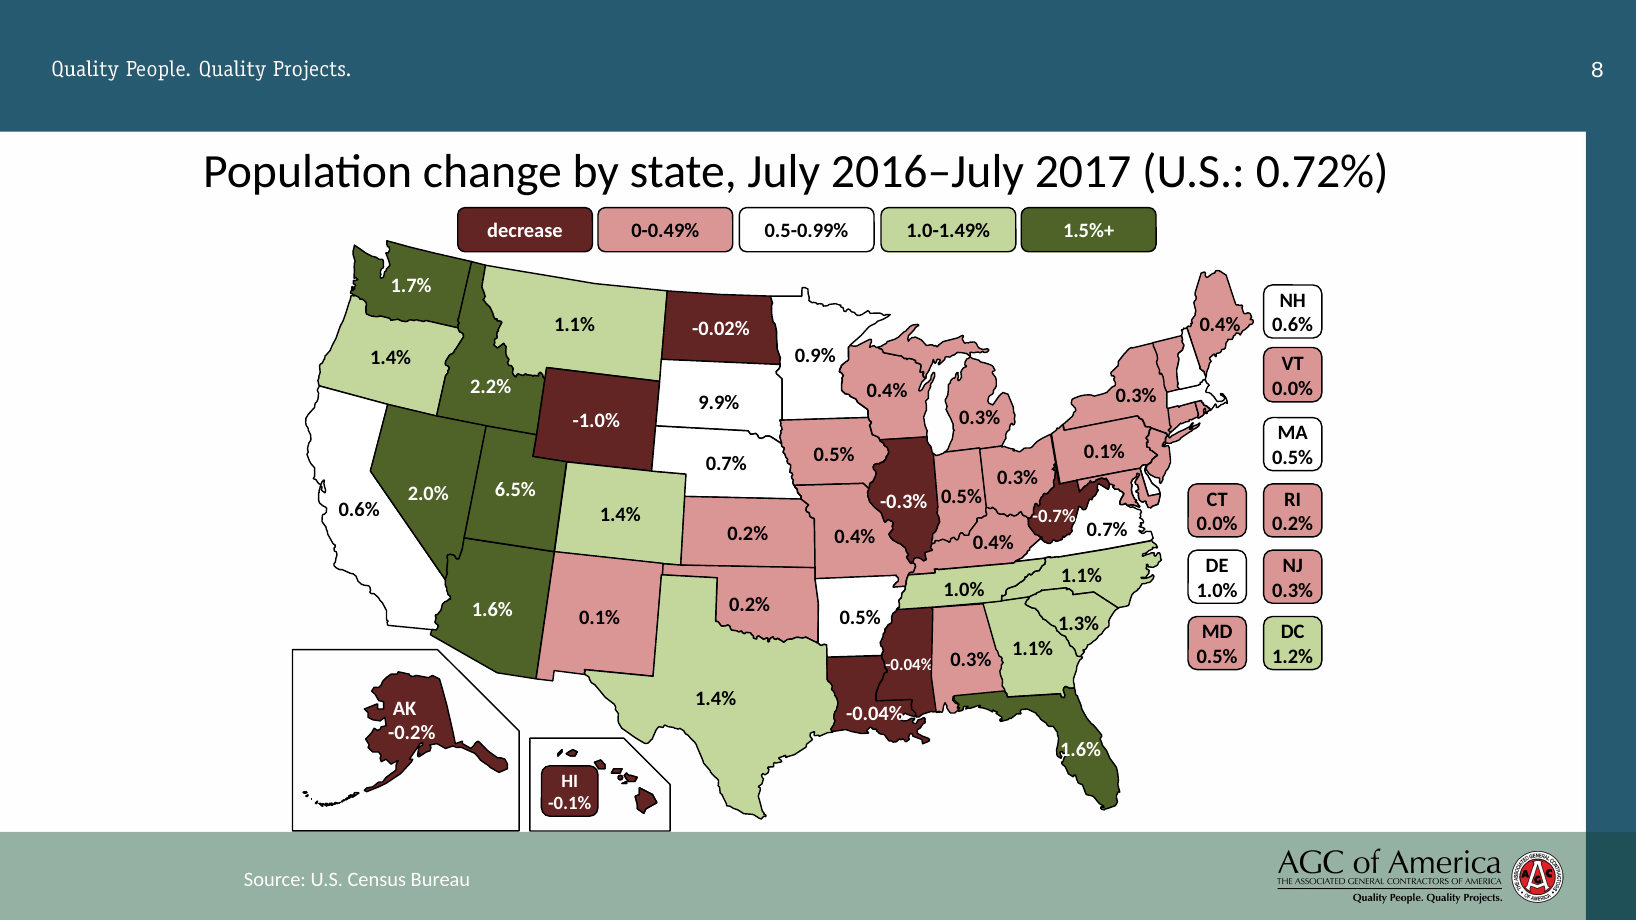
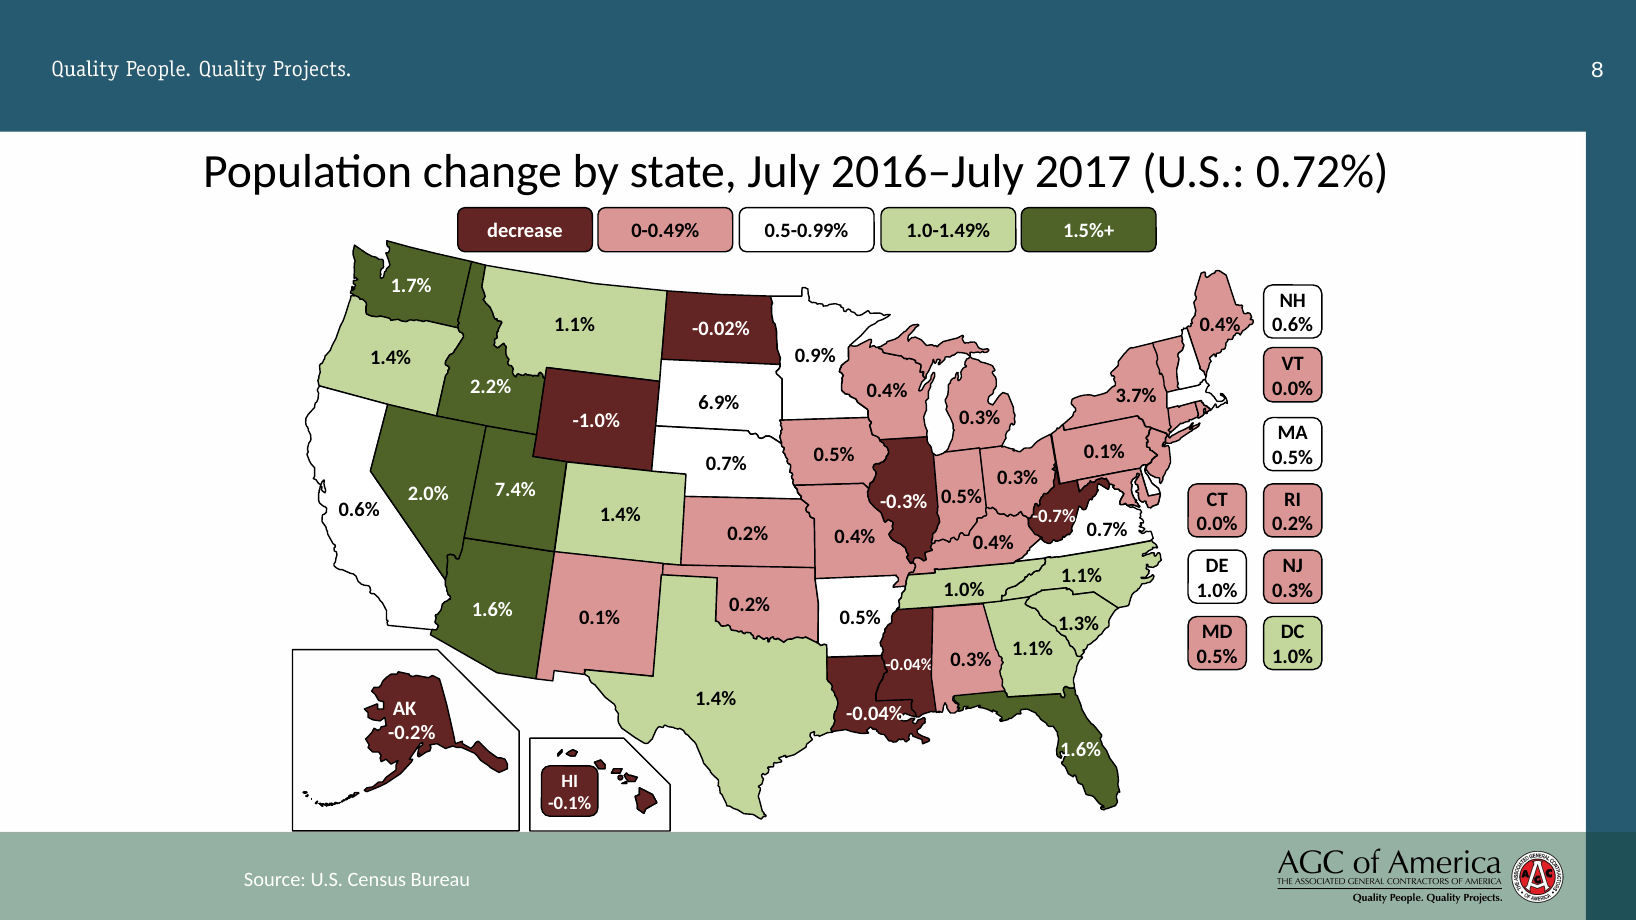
0.3% at (1136, 396): 0.3% -> 3.7%
9.9%: 9.9% -> 6.9%
6.5%: 6.5% -> 7.4%
1.2% at (1293, 657): 1.2% -> 1.0%
